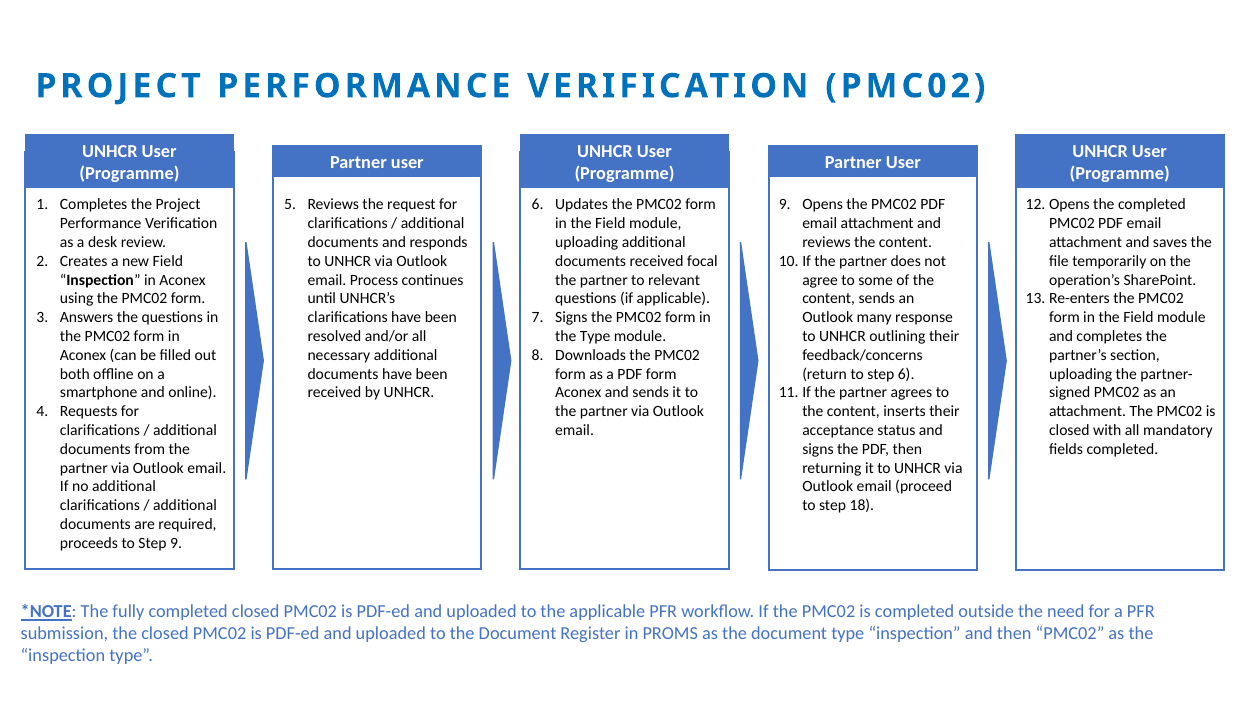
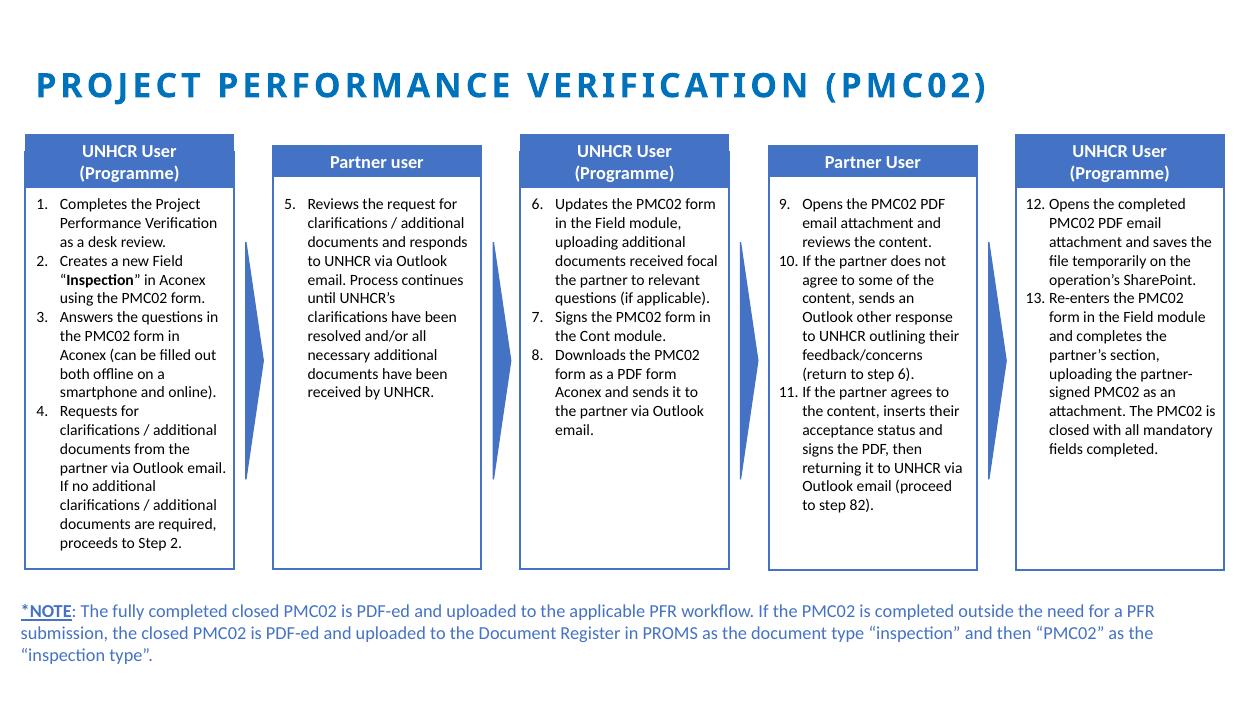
many: many -> other
the Type: Type -> Cont
18: 18 -> 82
Step 9: 9 -> 2
